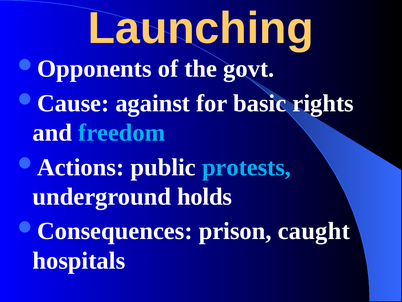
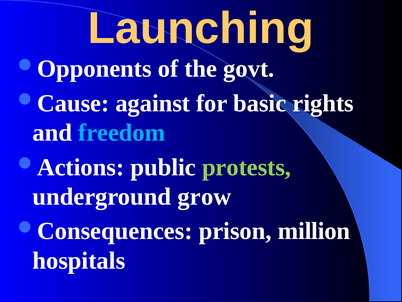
protests colour: light blue -> light green
holds: holds -> grow
caught: caught -> million
